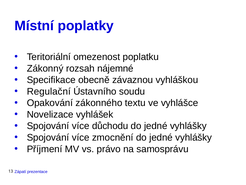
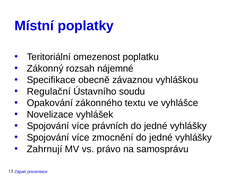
důchodu: důchodu -> právních
Příjmení: Příjmení -> Zahrnují
